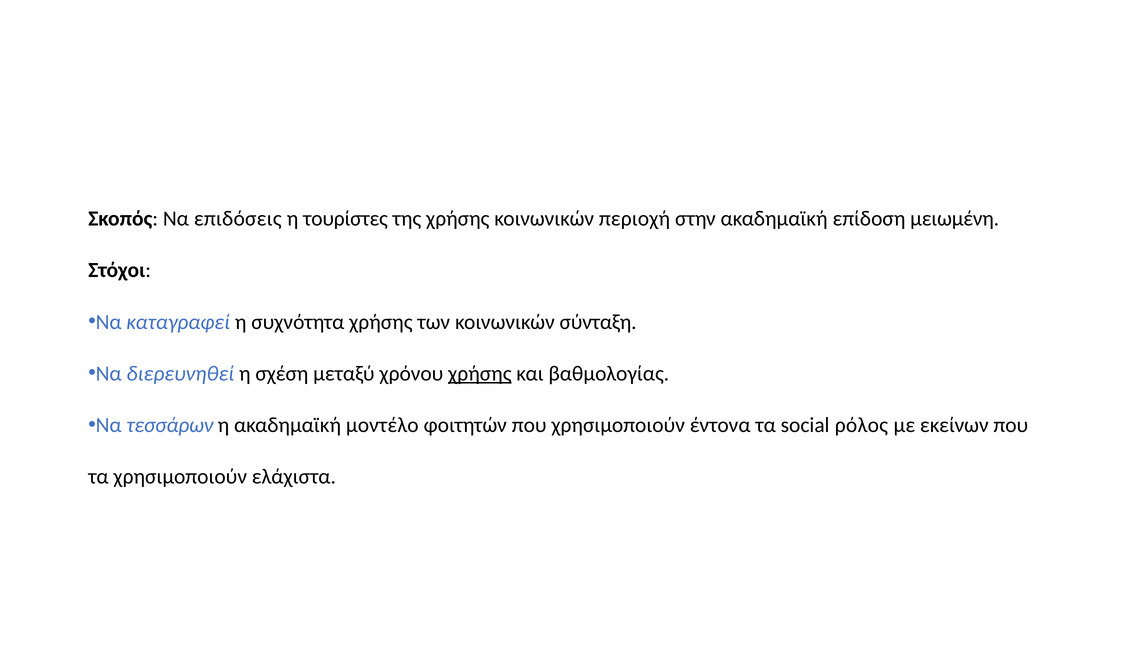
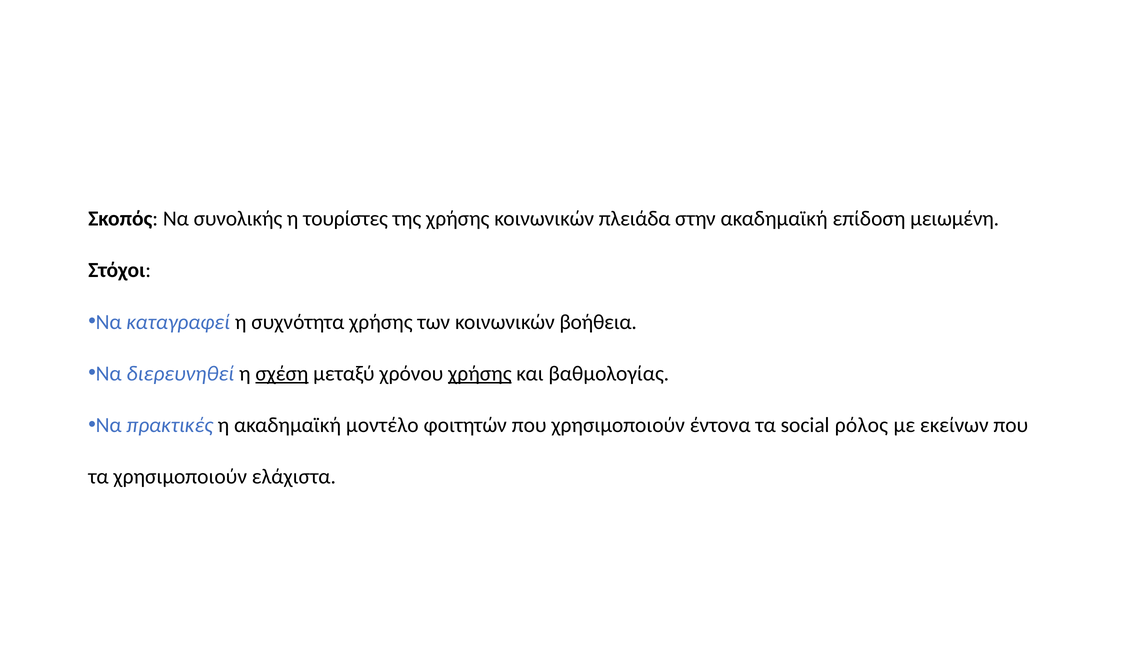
επιδόσεις: επιδόσεις -> συνολικής
περιοχή: περιοχή -> πλειάδα
σύνταξη: σύνταξη -> βοήθεια
σχέση underline: none -> present
τεσσάρων: τεσσάρων -> πρακτικές
